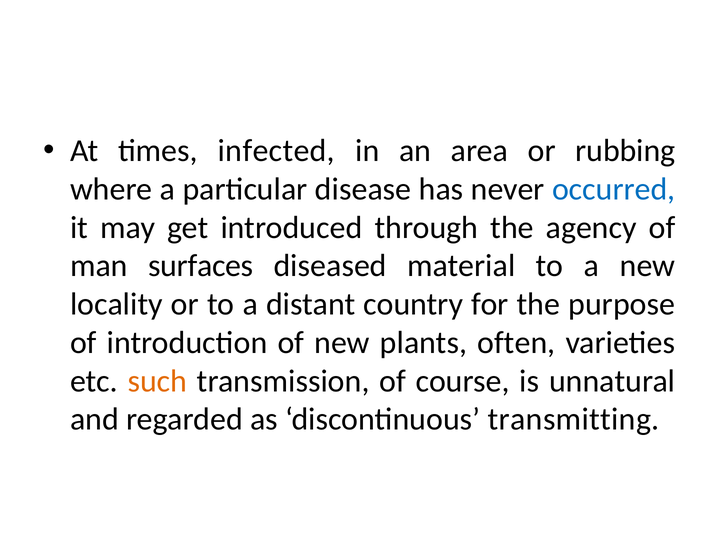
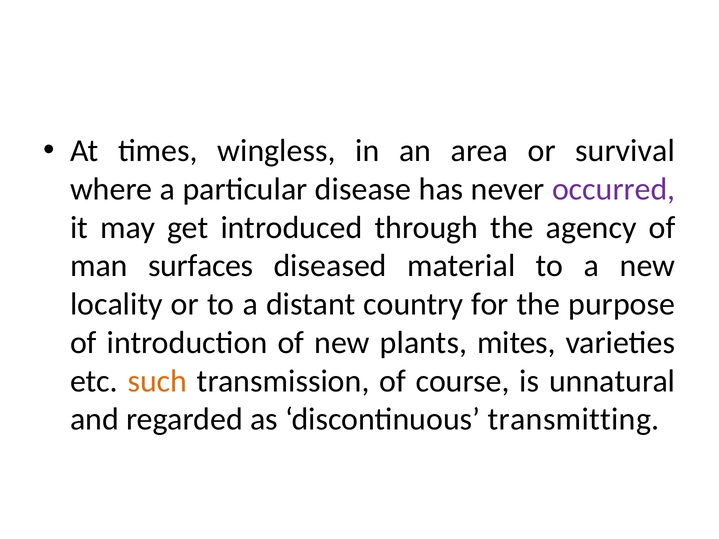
infected: infected -> wingless
rubbing: rubbing -> survival
occurred colour: blue -> purple
often: often -> mites
